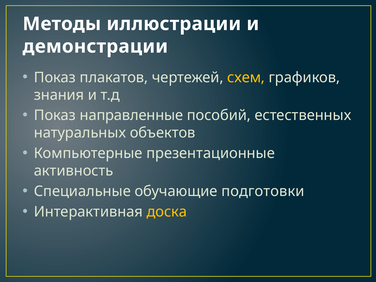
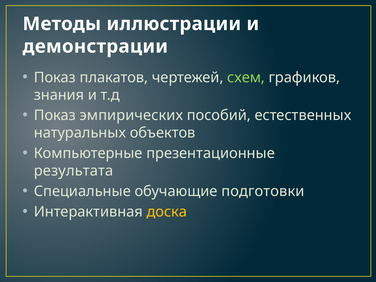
схем colour: yellow -> light green
направленные: направленные -> эмпирических
активность: активность -> результата
